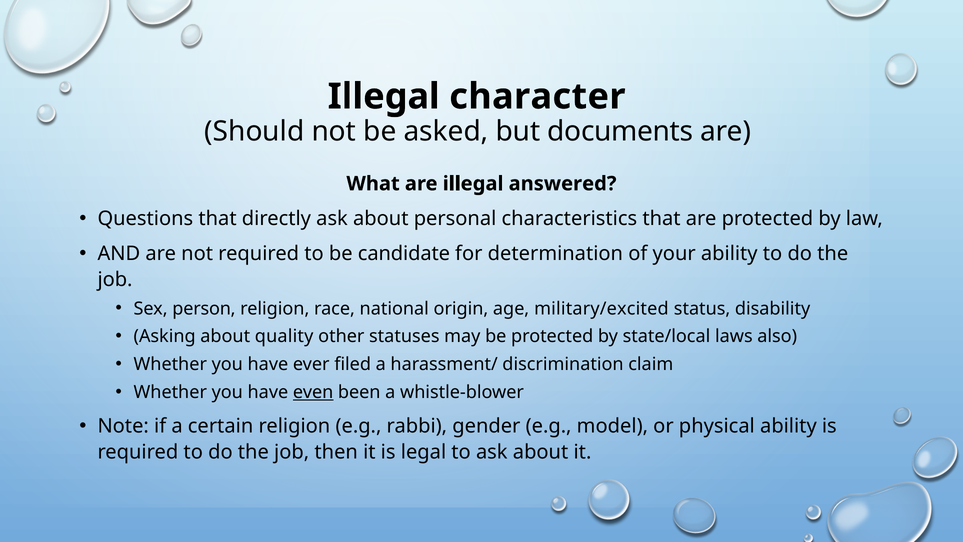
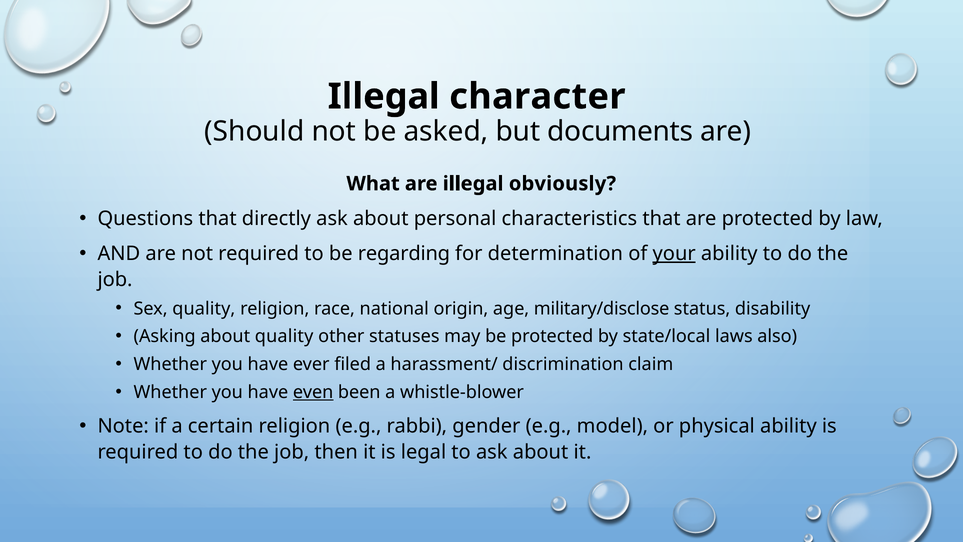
answered: answered -> obviously
candidate: candidate -> regarding
your underline: none -> present
Sex person: person -> quality
military/excited: military/excited -> military/disclose
